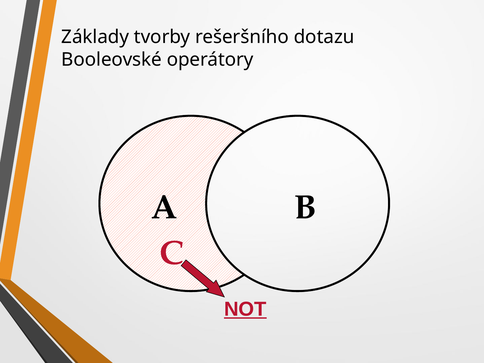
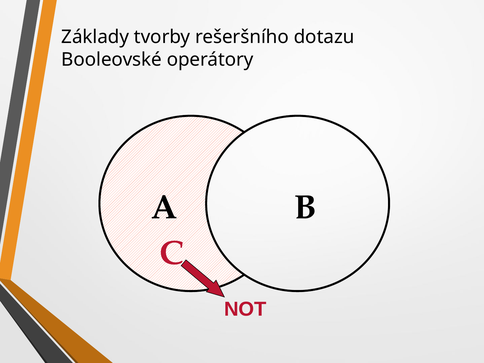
NOT underline: present -> none
